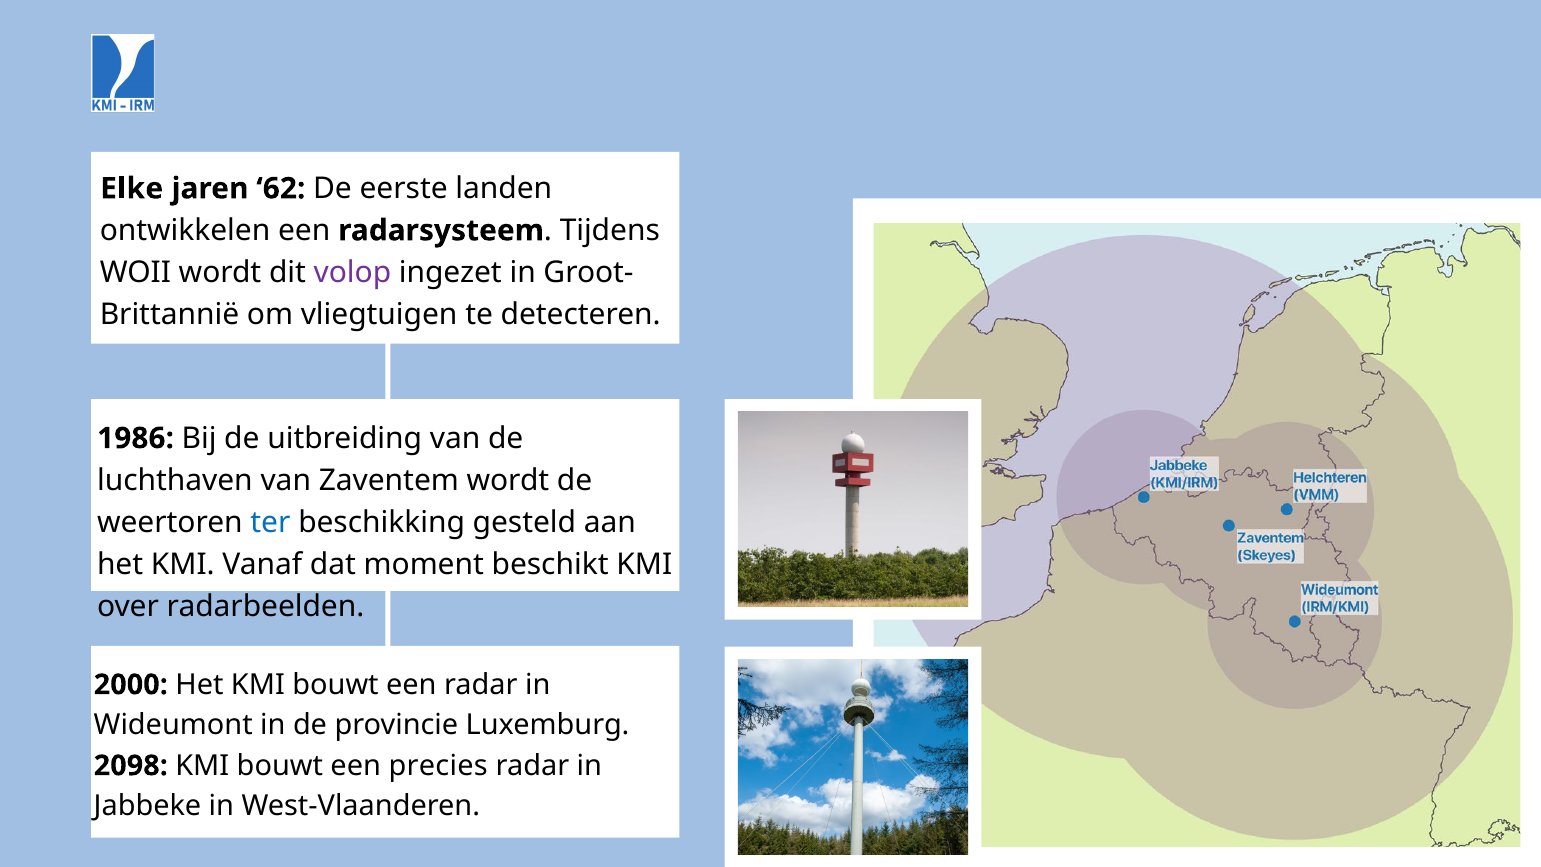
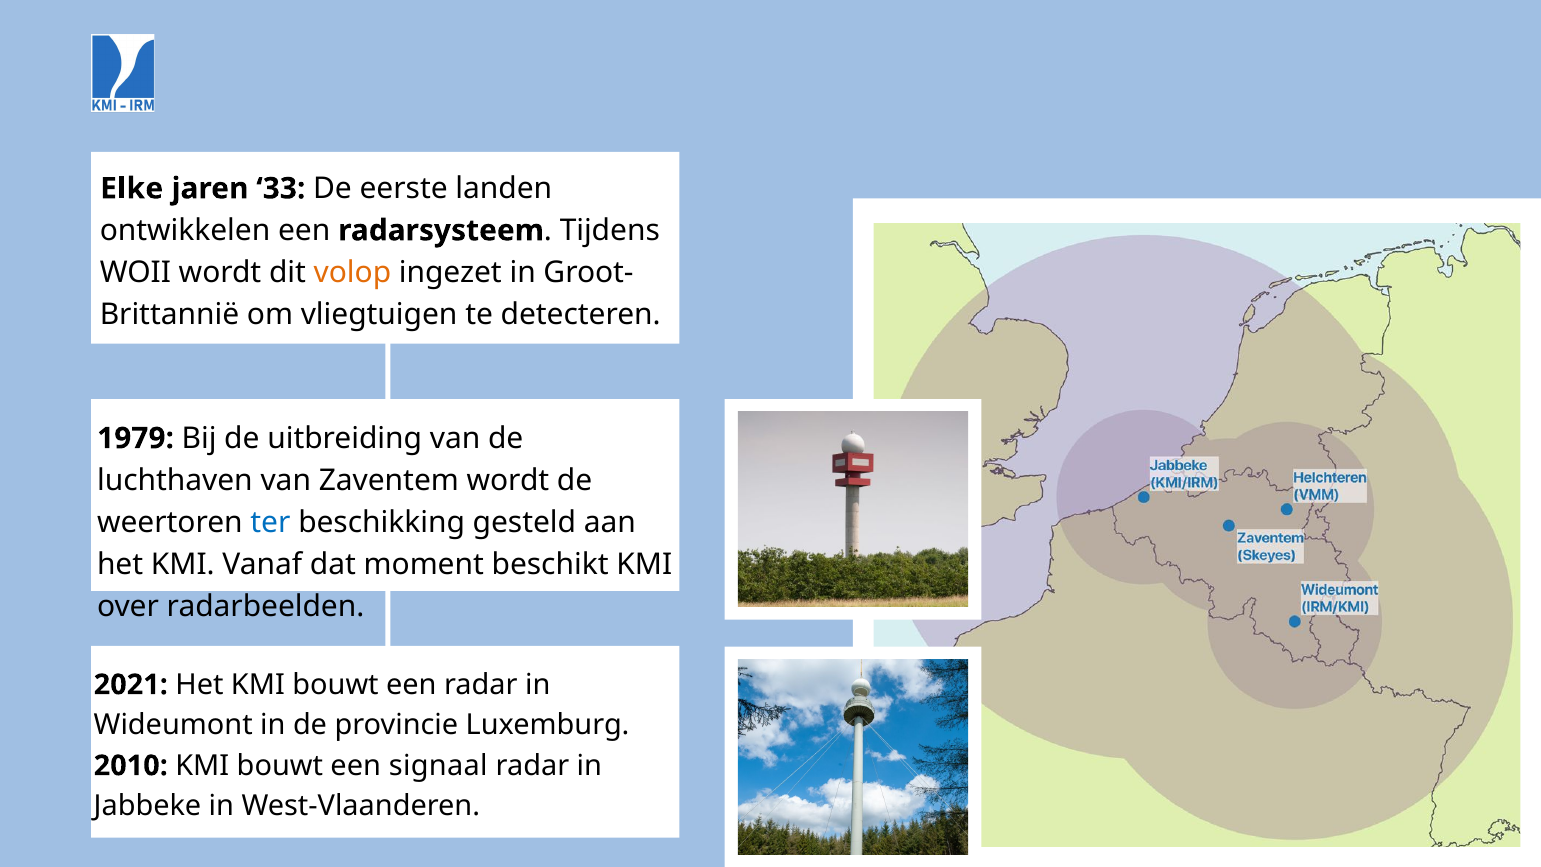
62: 62 -> 33
volop colour: purple -> orange
1986: 1986 -> 1979
2000: 2000 -> 2021
2098: 2098 -> 2010
precies: precies -> signaal
